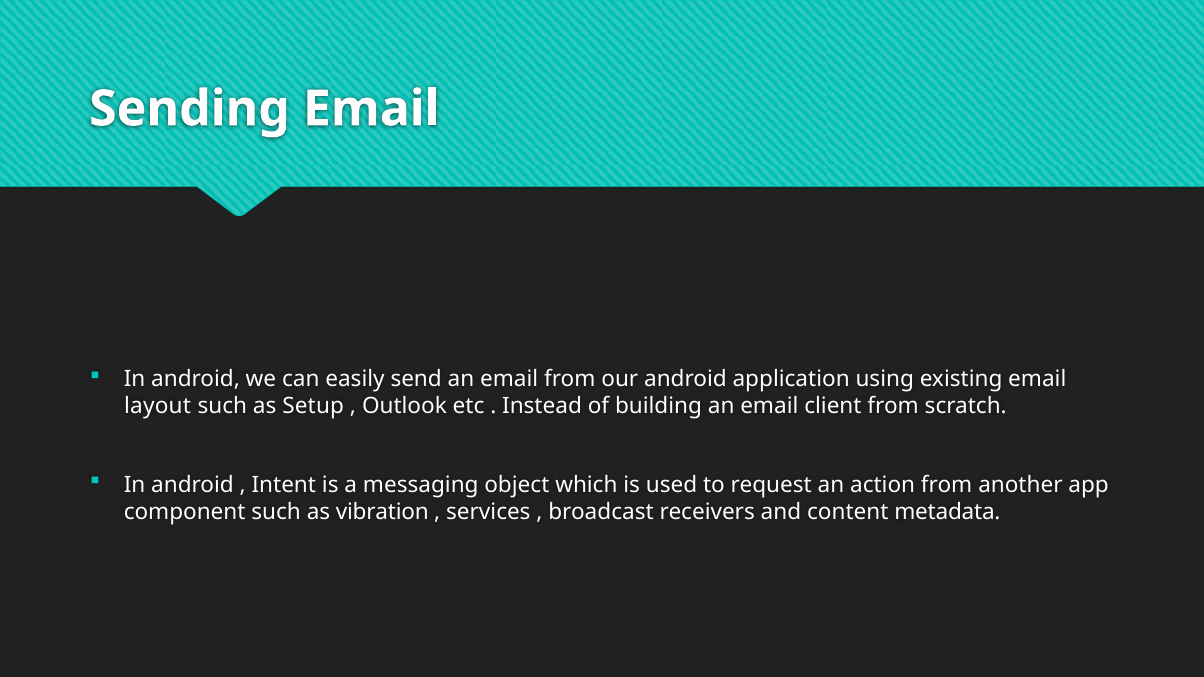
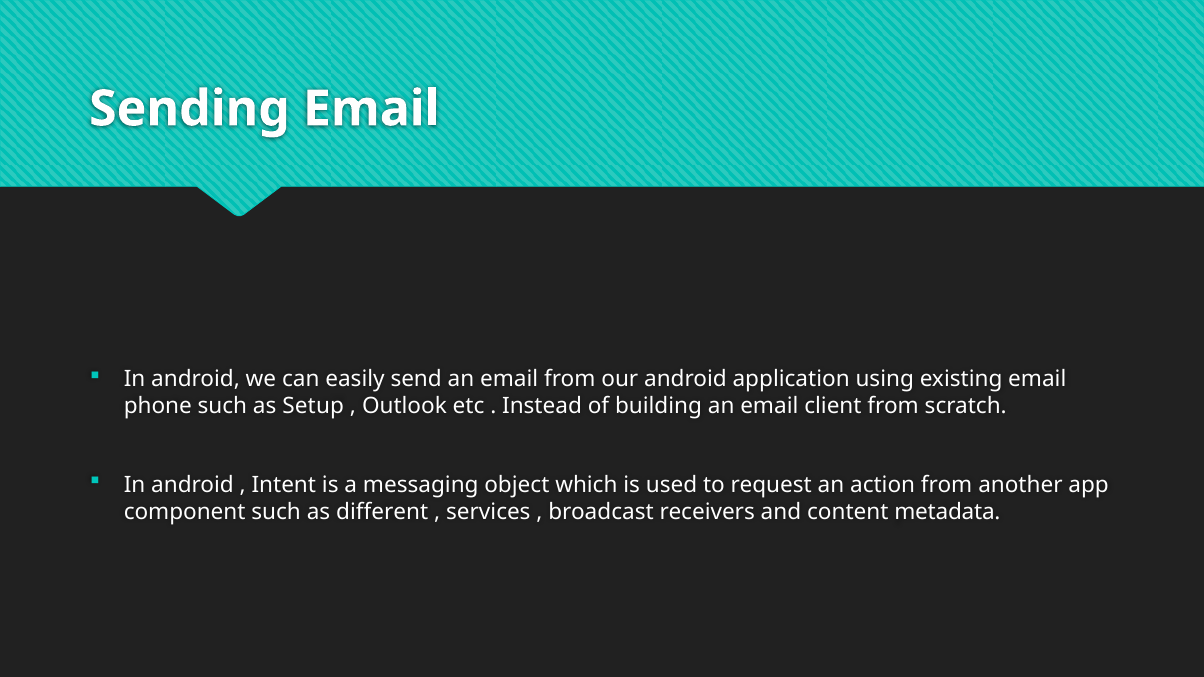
layout: layout -> phone
vibration: vibration -> different
